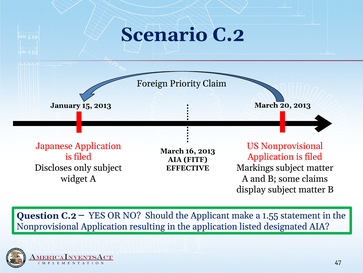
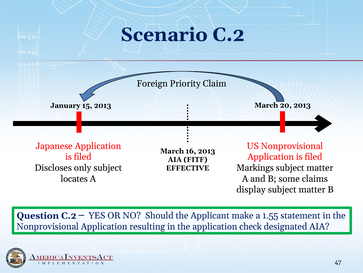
widget: widget -> locates
listed: listed -> check
